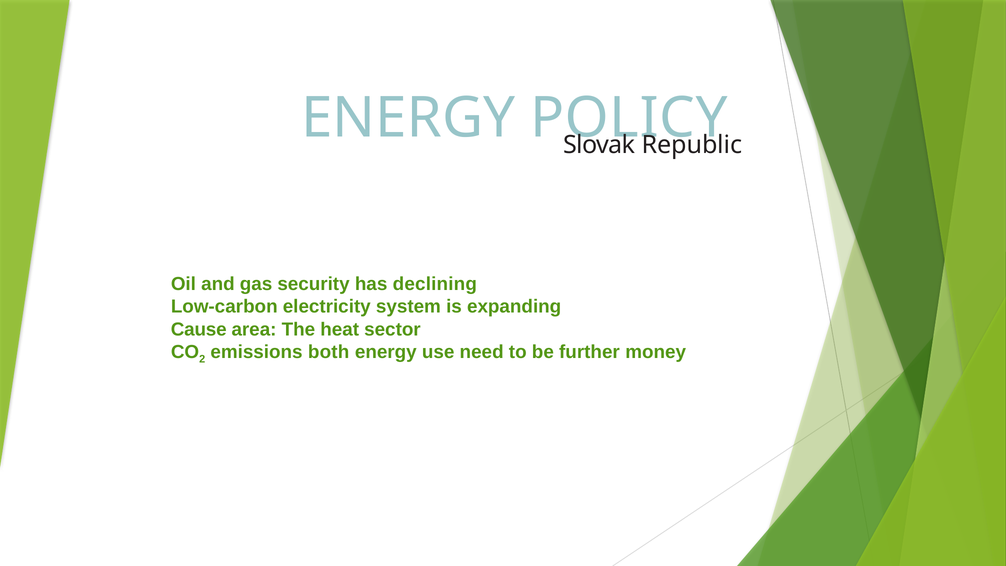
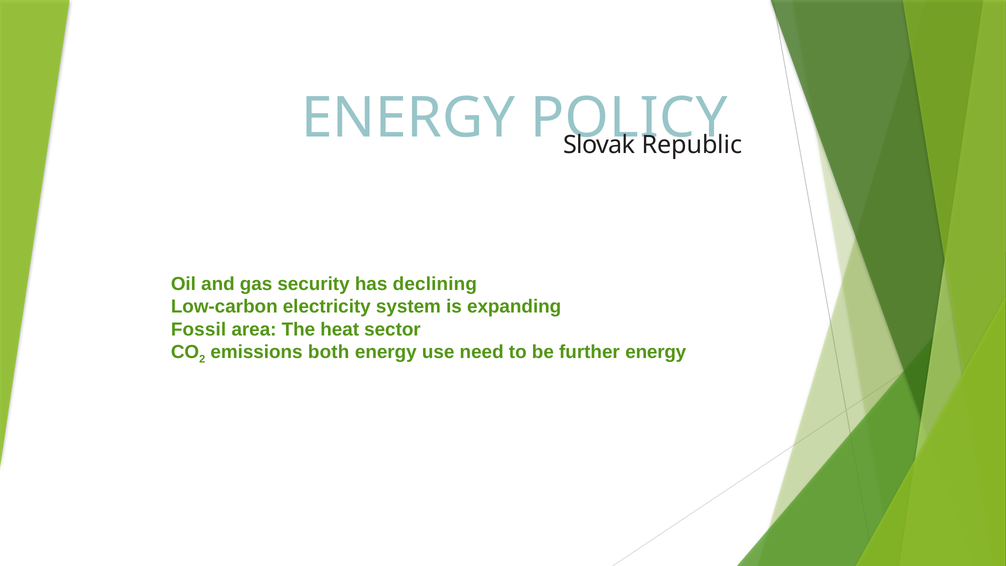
Cause: Cause -> Fossil
further money: money -> energy
